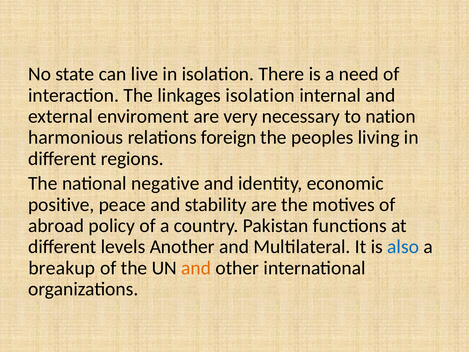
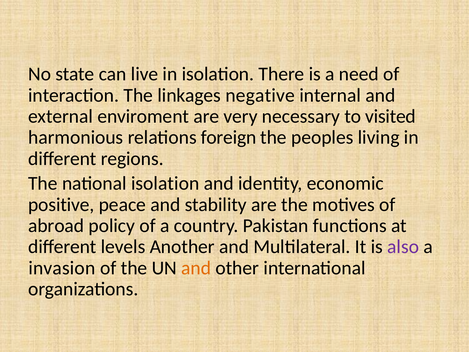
linkages isolation: isolation -> negative
nation: nation -> visited
national negative: negative -> isolation
also colour: blue -> purple
breakup: breakup -> invasion
